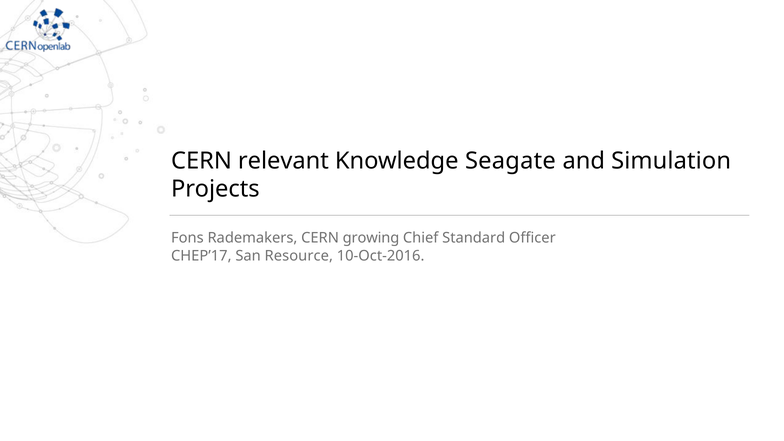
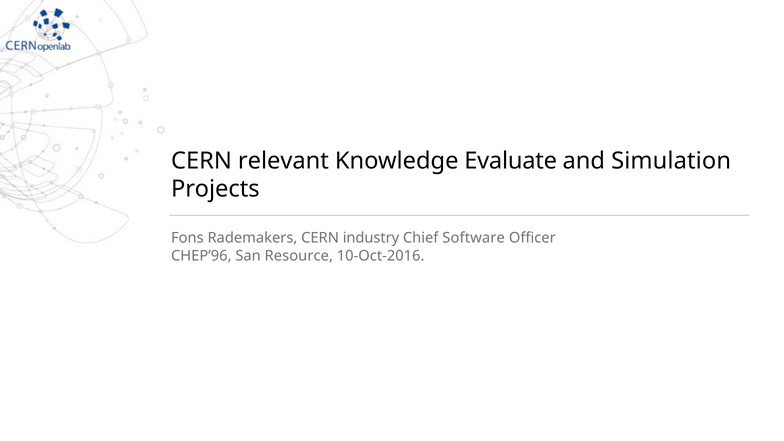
Seagate: Seagate -> Evaluate
growing: growing -> industry
Standard: Standard -> Software
CHEP’17: CHEP’17 -> CHEP’96
